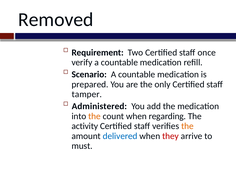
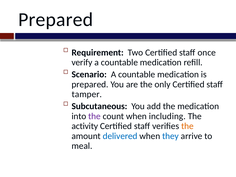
Removed at (56, 20): Removed -> Prepared
Administered: Administered -> Subcutaneous
the at (94, 116) colour: orange -> purple
regarding: regarding -> including
they colour: red -> blue
must: must -> meal
